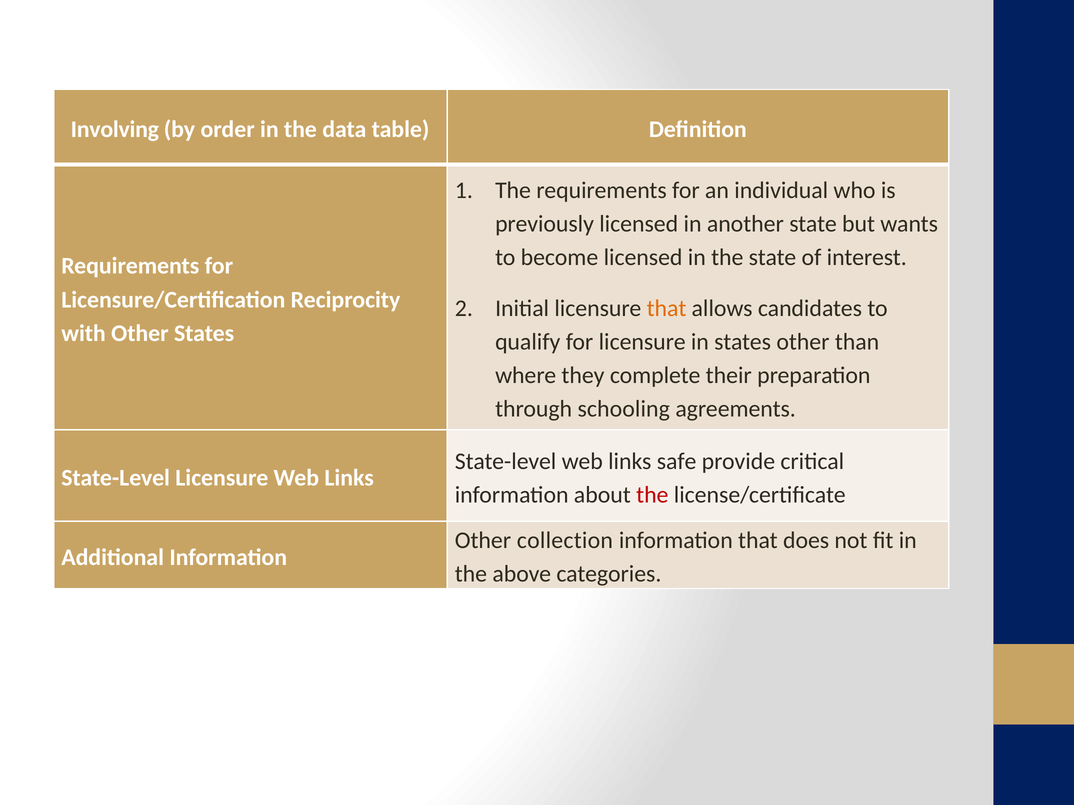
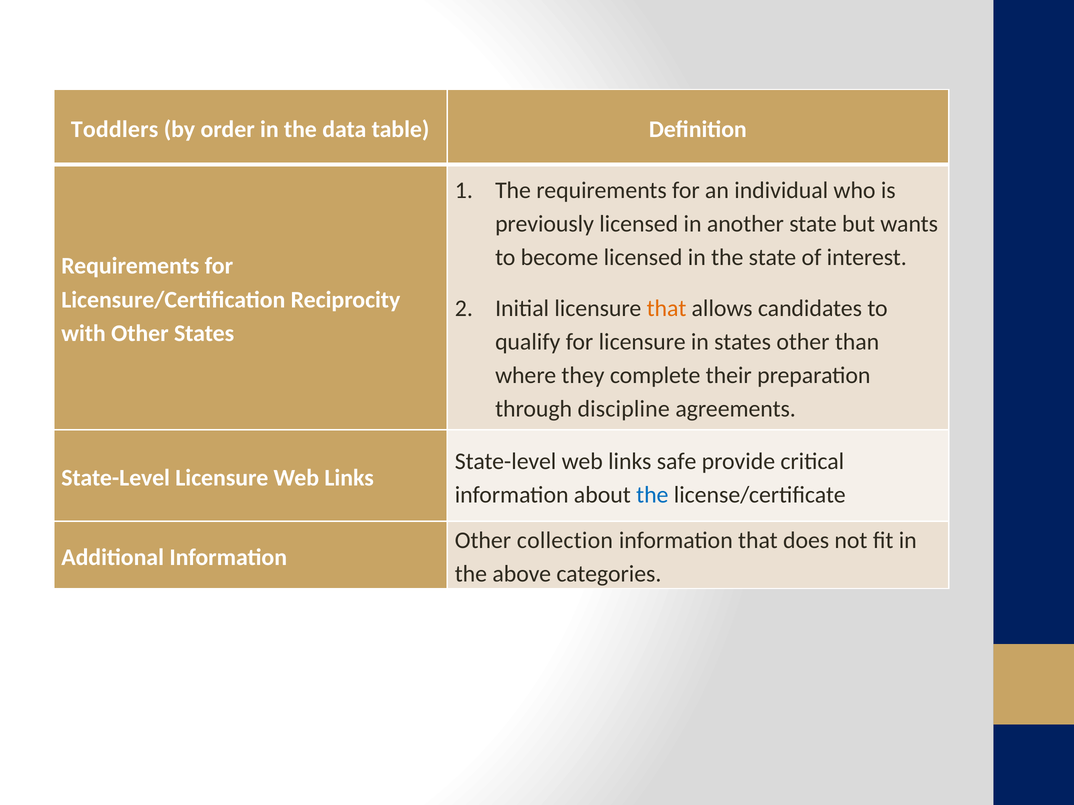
Involving: Involving -> Toddlers
schooling: schooling -> discipline
the at (652, 495) colour: red -> blue
